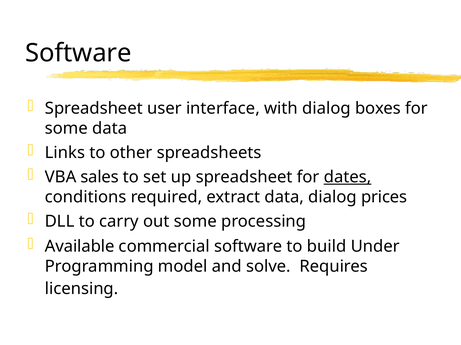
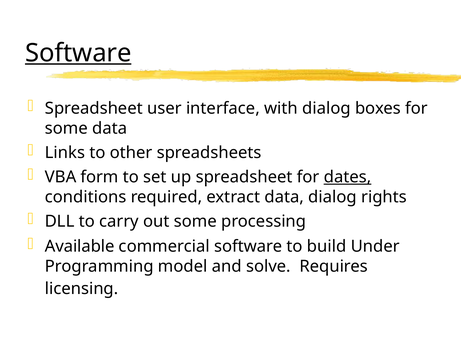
Software at (78, 53) underline: none -> present
sales: sales -> form
prices: prices -> rights
